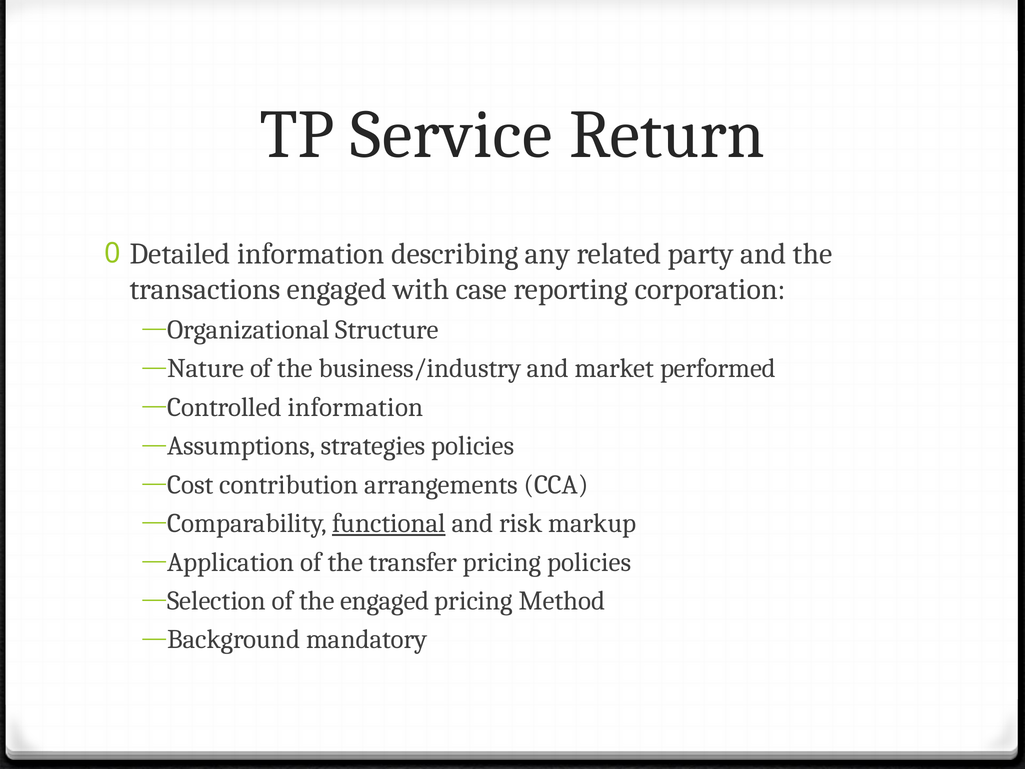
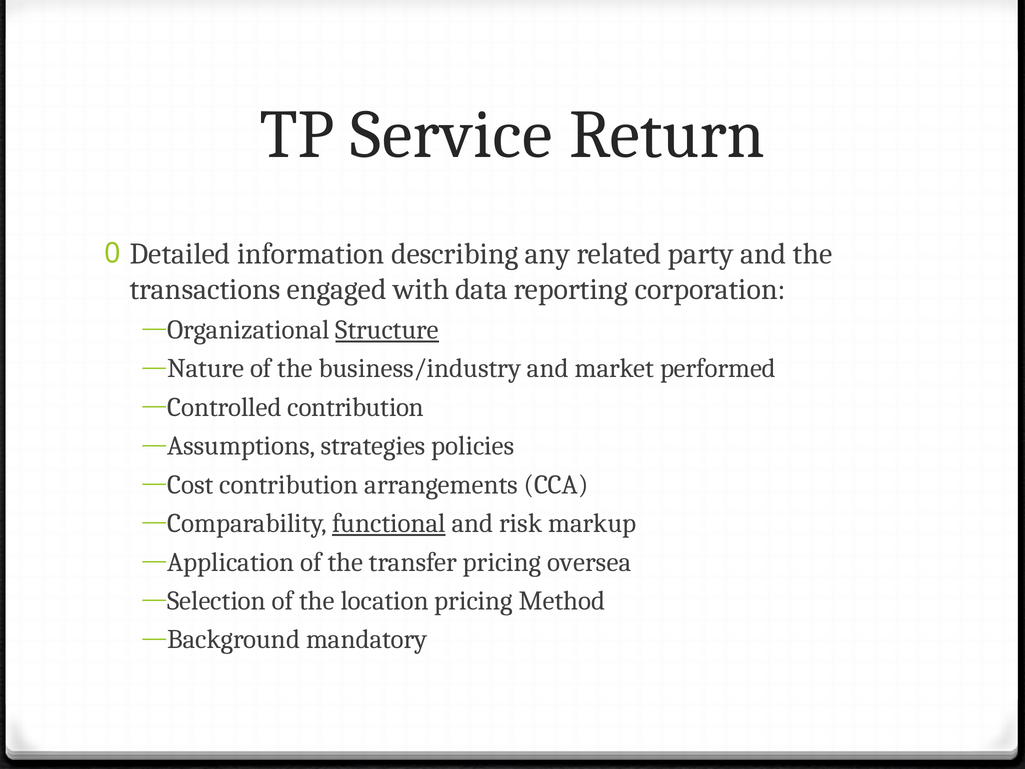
case: case -> data
Structure underline: none -> present
information at (355, 407): information -> contribution
pricing policies: policies -> oversea
the engaged: engaged -> location
